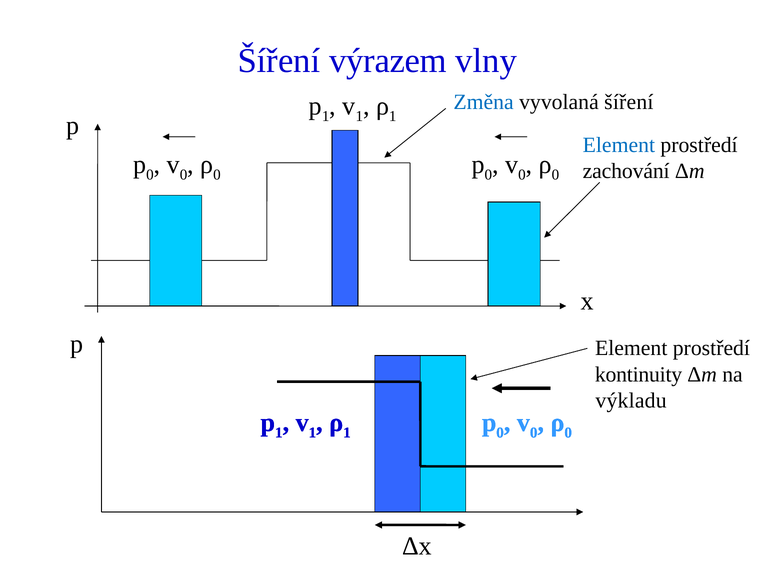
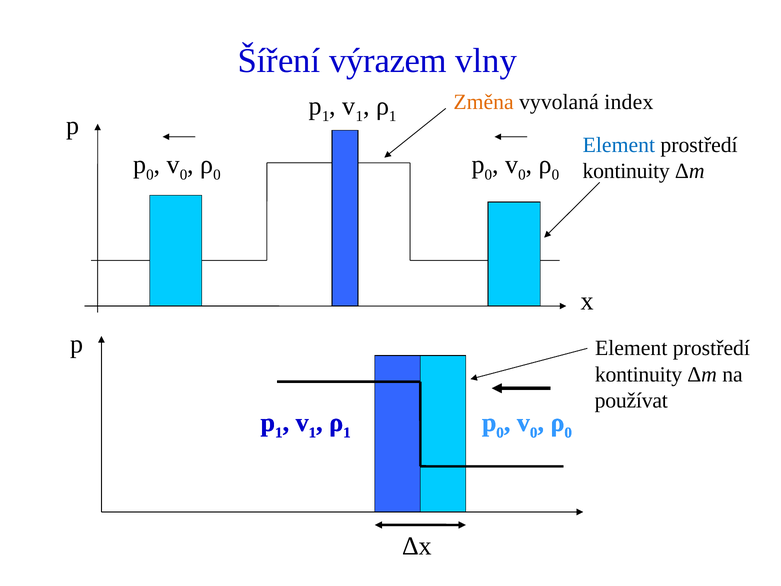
Změna colour: blue -> orange
vyvolaná šíření: šíření -> index
zachování at (626, 171): zachování -> kontinuity
výkladu: výkladu -> používat
